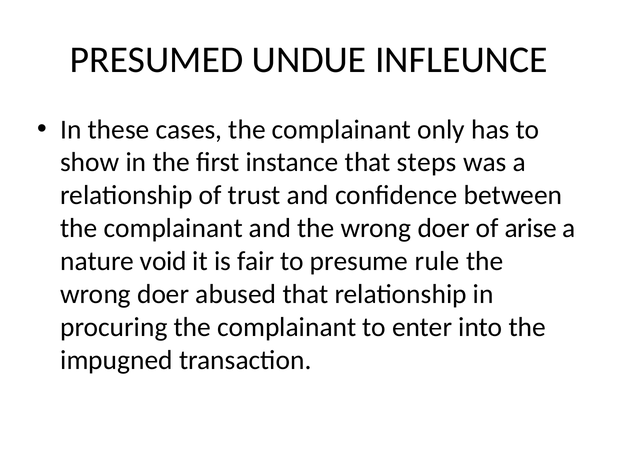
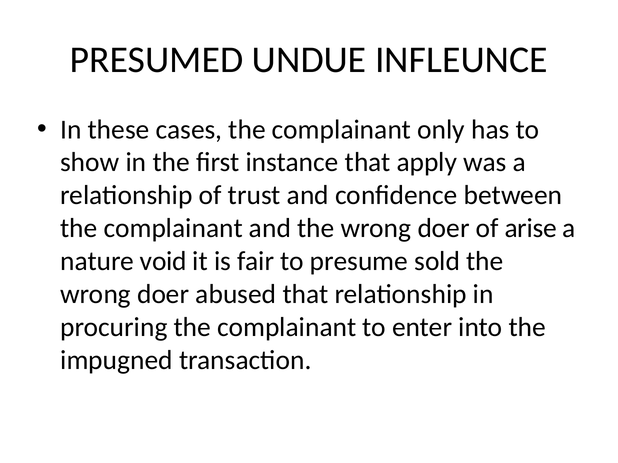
steps: steps -> apply
rule: rule -> sold
